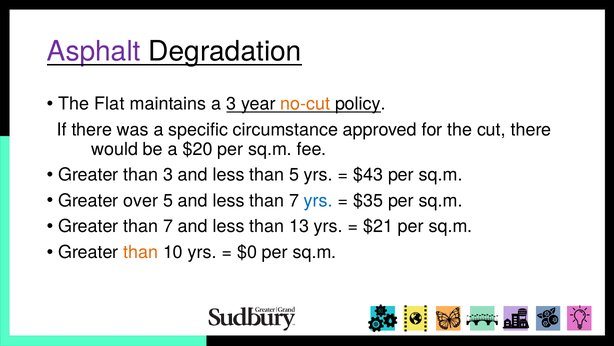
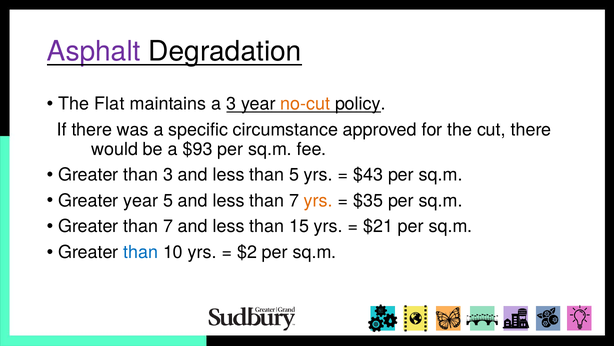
$20: $20 -> $93
Greater over: over -> year
yrs at (318, 200) colour: blue -> orange
13: 13 -> 15
than at (141, 252) colour: orange -> blue
$0: $0 -> $2
